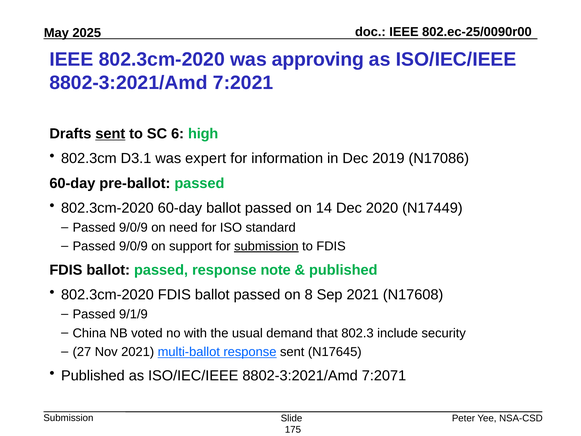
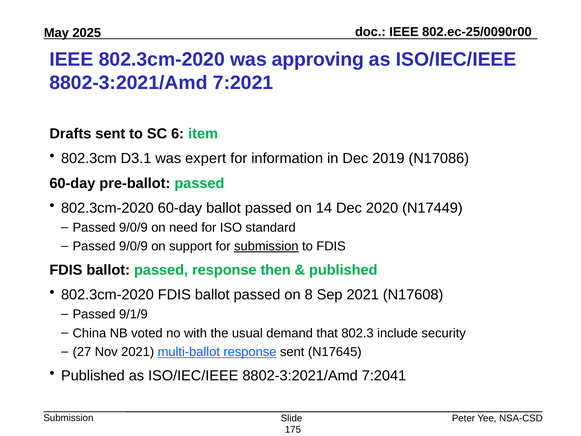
sent at (110, 134) underline: present -> none
high: high -> item
note: note -> then
7:2071: 7:2071 -> 7:2041
